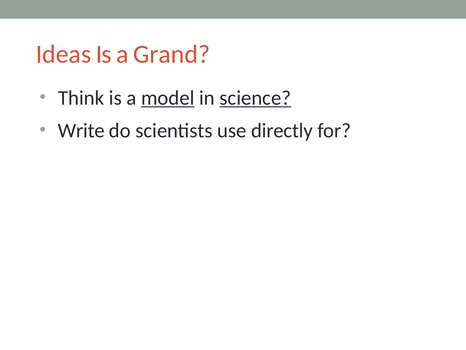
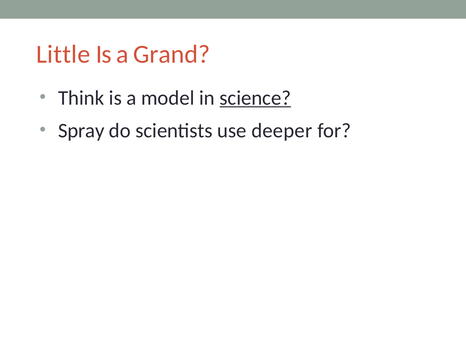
Ideas: Ideas -> Little
model underline: present -> none
Write: Write -> Spray
directly: directly -> deeper
